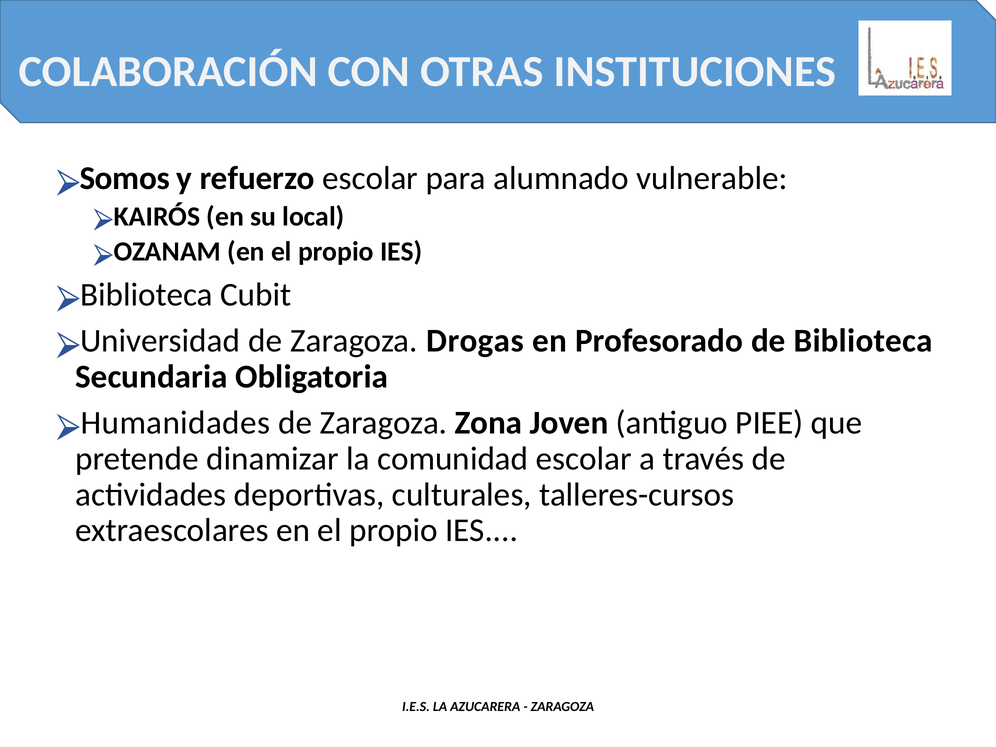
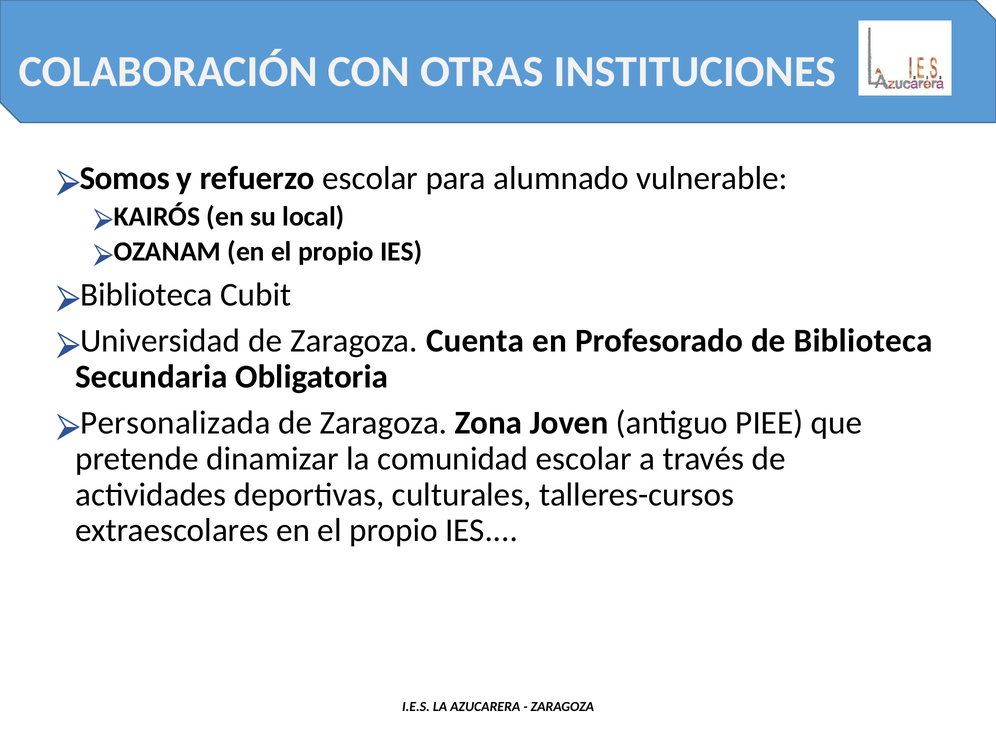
Drogas: Drogas -> Cuenta
Humanidades: Humanidades -> Personalizada
